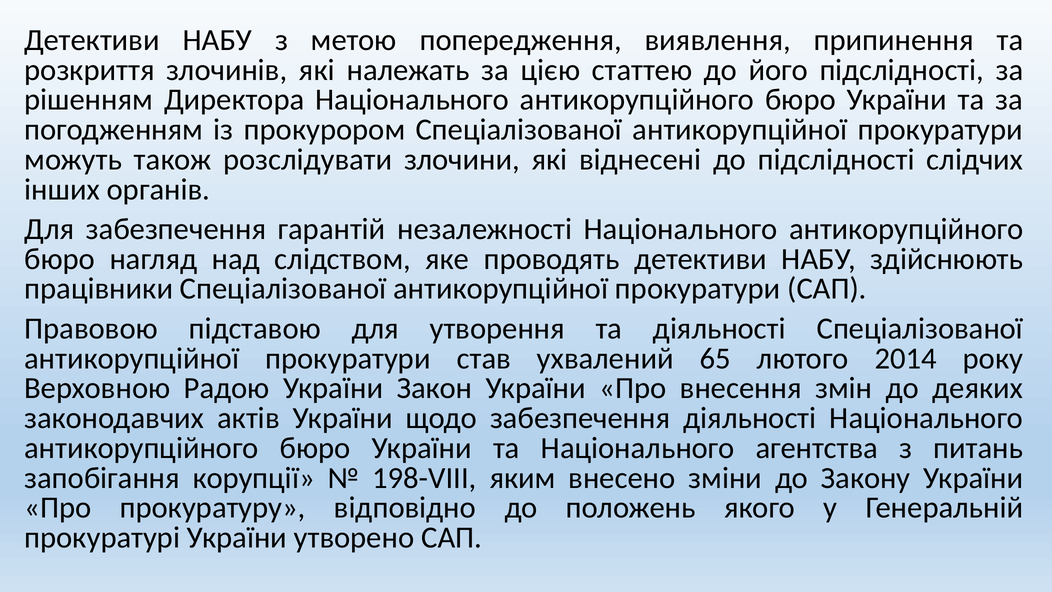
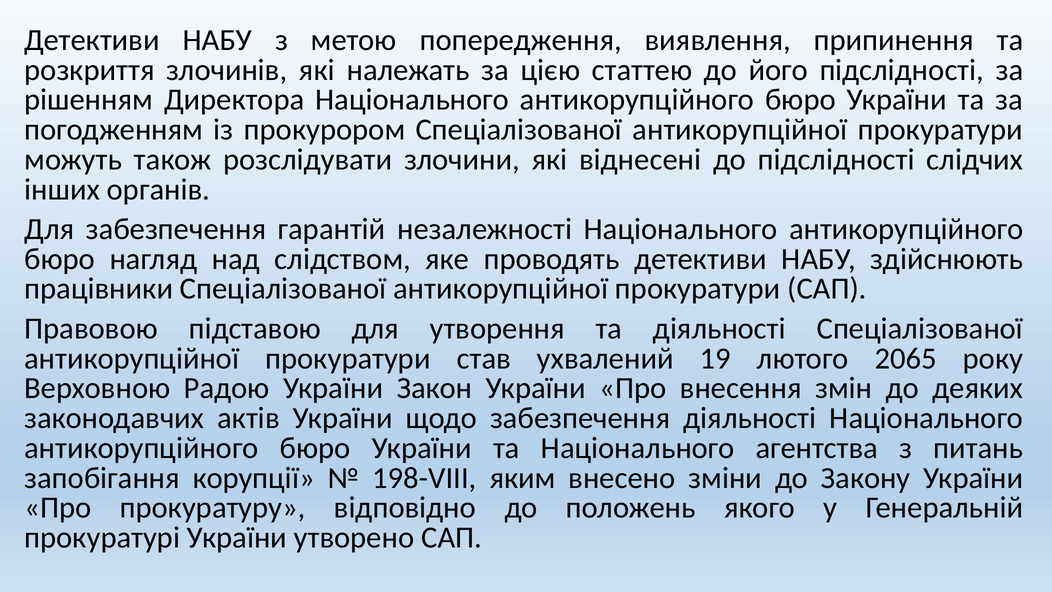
65: 65 -> 19
2014: 2014 -> 2065
